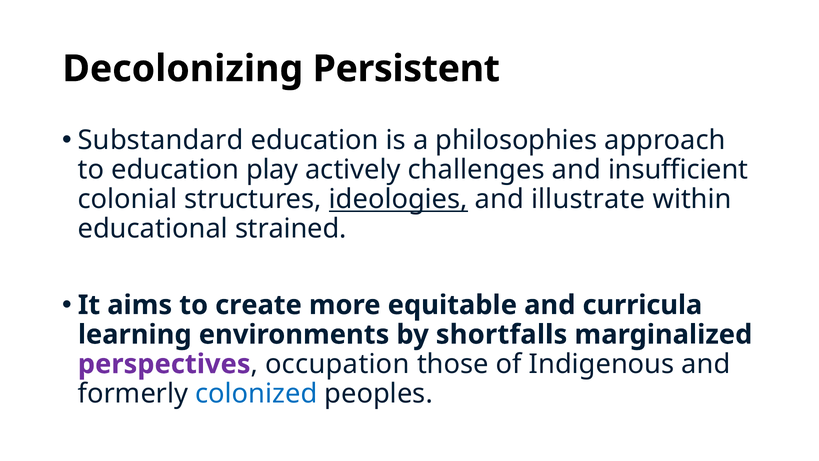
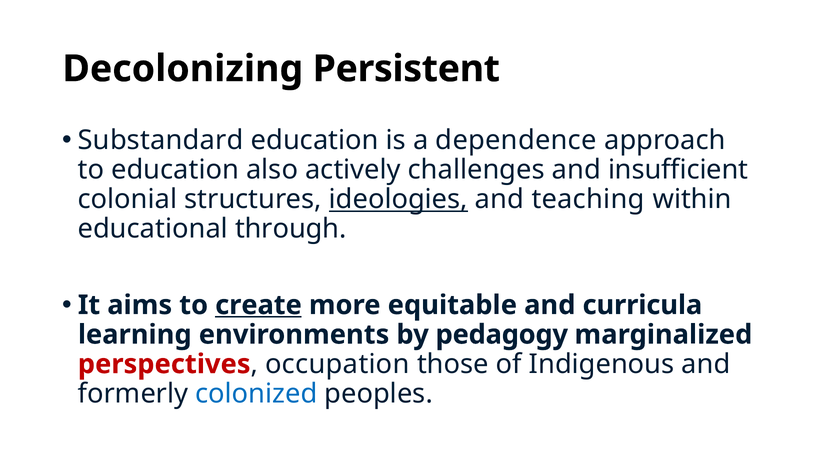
philosophies: philosophies -> dependence
play: play -> also
illustrate: illustrate -> teaching
strained: strained -> through
create underline: none -> present
shortfalls: shortfalls -> pedagogy
perspectives colour: purple -> red
